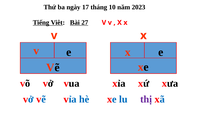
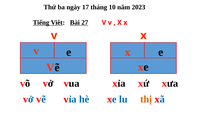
thị colour: purple -> orange
